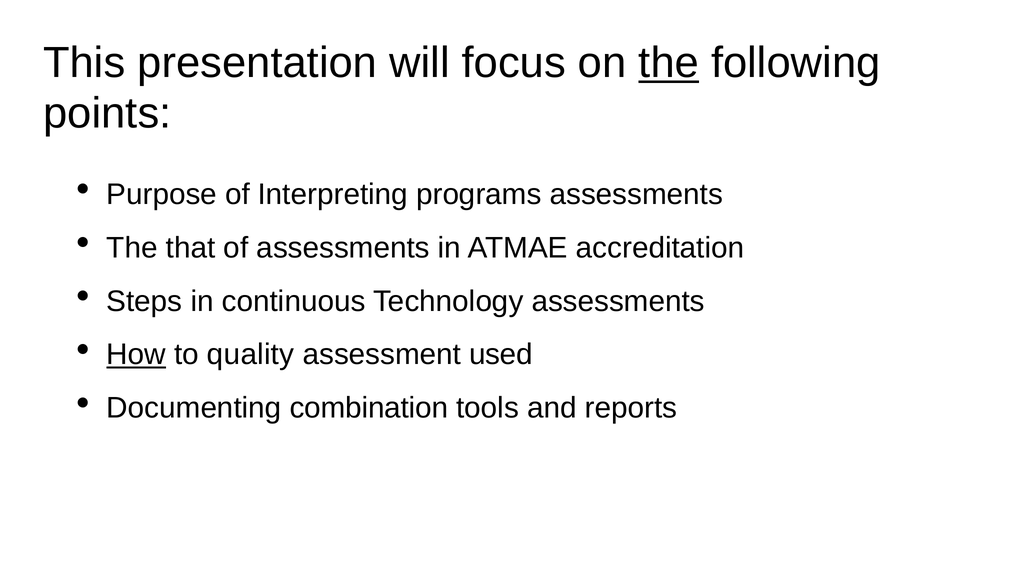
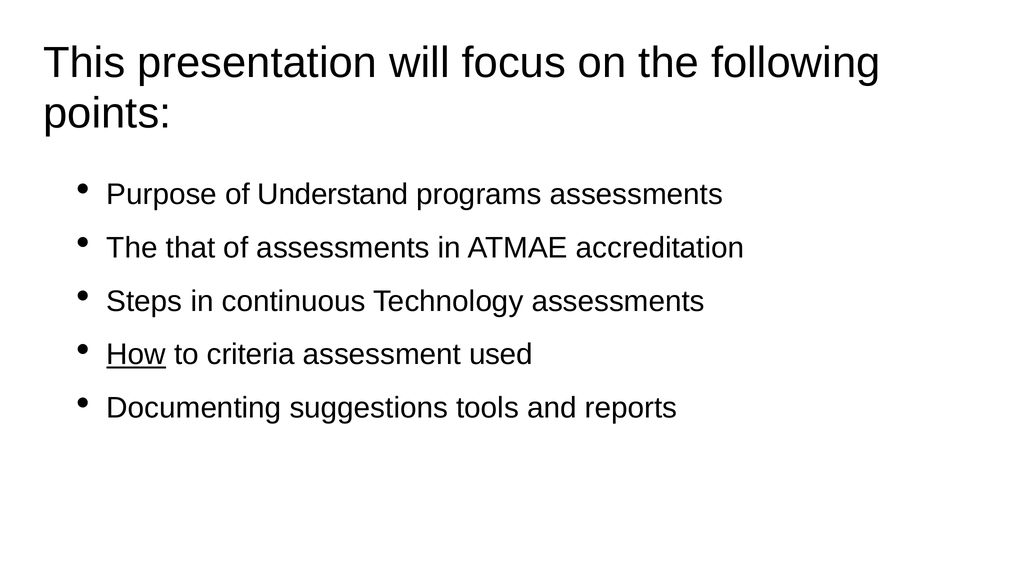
the at (669, 63) underline: present -> none
Interpreting: Interpreting -> Understand
quality: quality -> criteria
combination: combination -> suggestions
